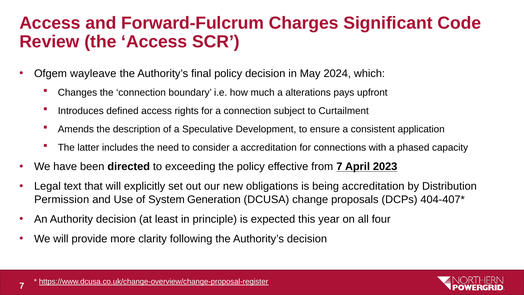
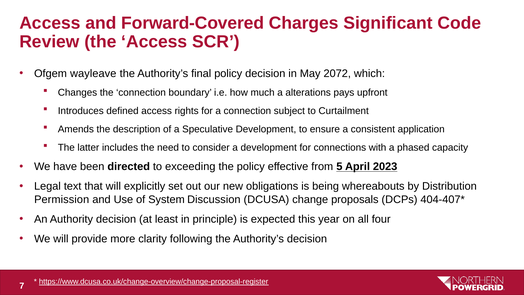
Forward-Fulcrum: Forward-Fulcrum -> Forward-Covered
2024: 2024 -> 2072
a accreditation: accreditation -> development
from 7: 7 -> 5
being accreditation: accreditation -> whereabouts
Generation: Generation -> Discussion
